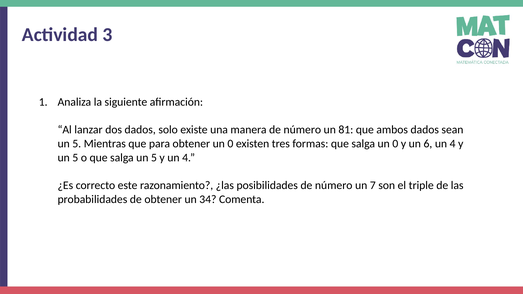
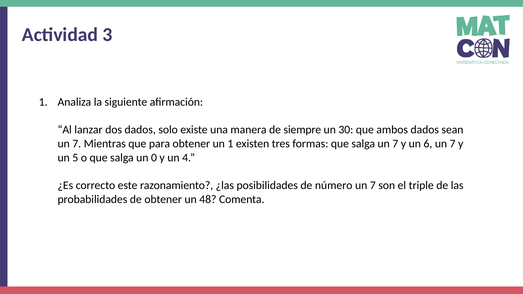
manera de número: número -> siempre
81: 81 -> 30
5 at (77, 144): 5 -> 7
obtener un 0: 0 -> 1
salga un 0: 0 -> 7
6 un 4: 4 -> 7
salga un 5: 5 -> 0
34: 34 -> 48
